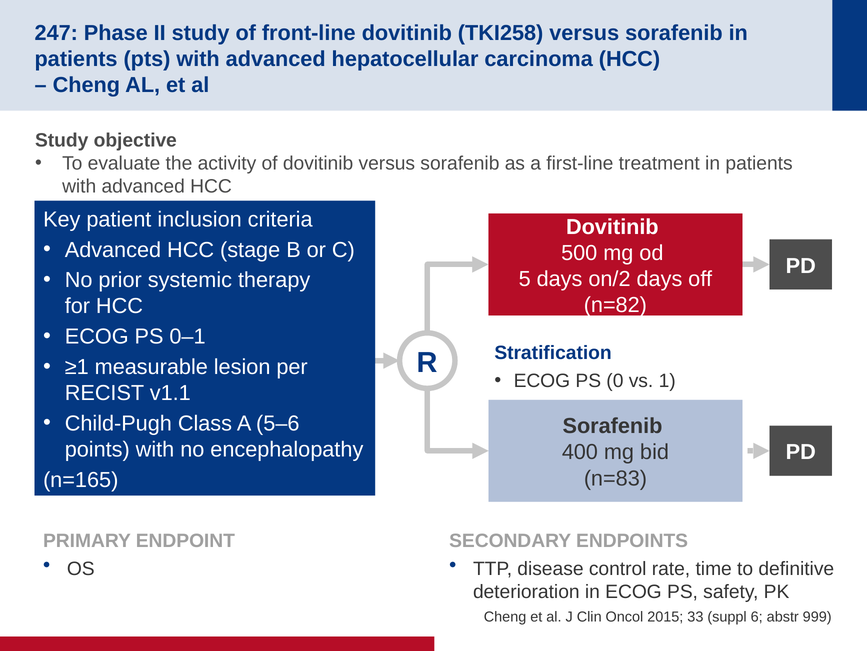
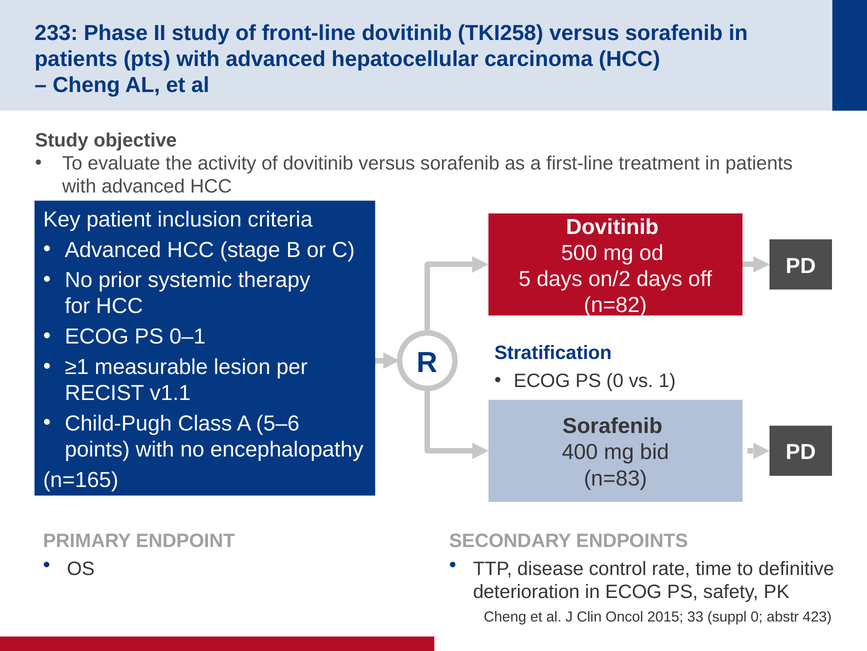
247: 247 -> 233
suppl 6: 6 -> 0
999: 999 -> 423
